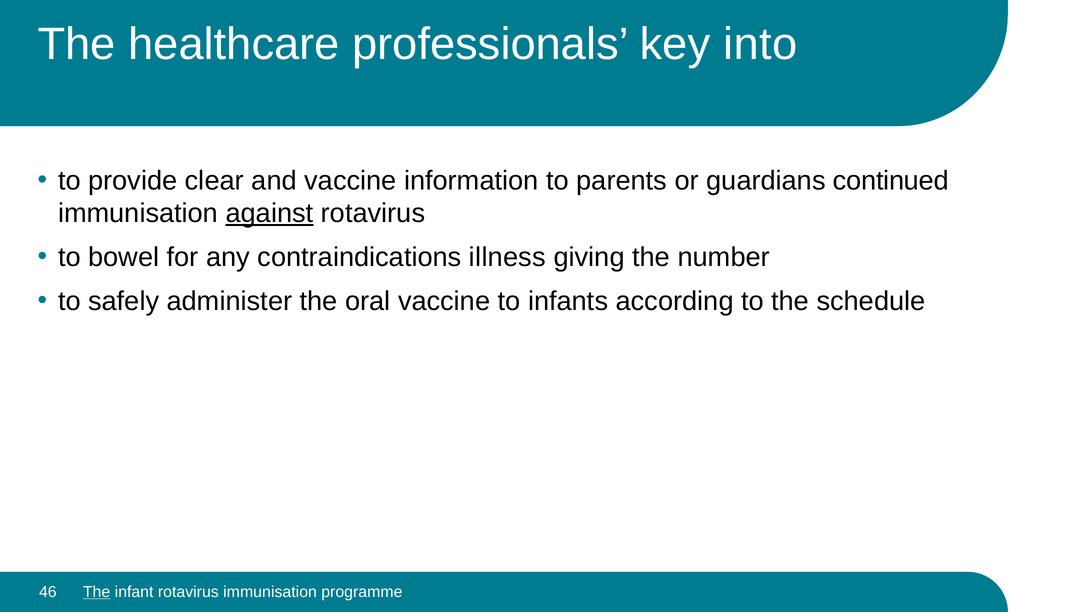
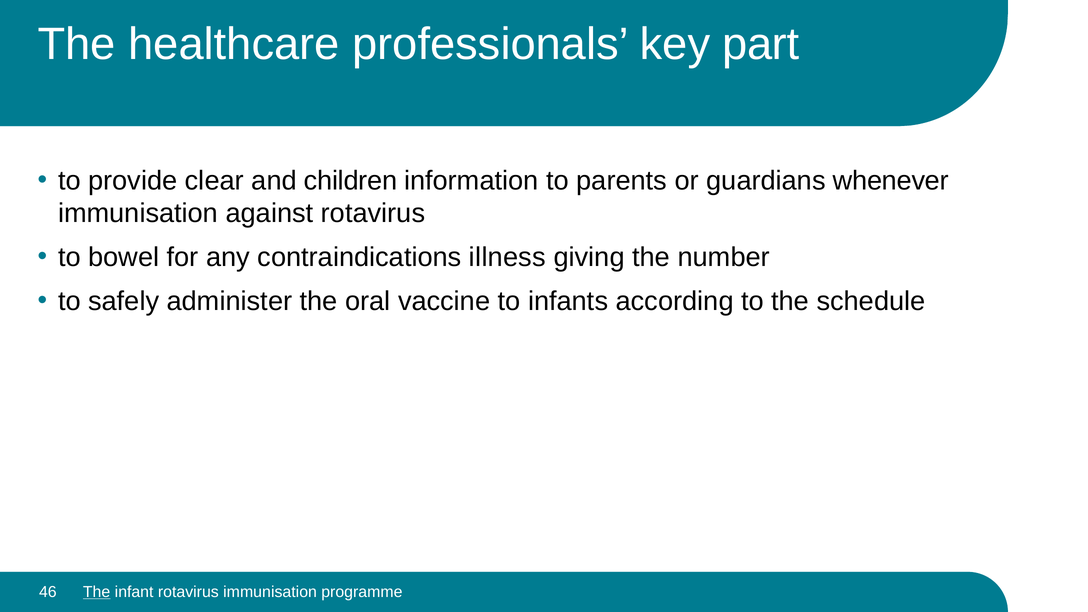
into: into -> part
and vaccine: vaccine -> children
continued: continued -> whenever
against underline: present -> none
